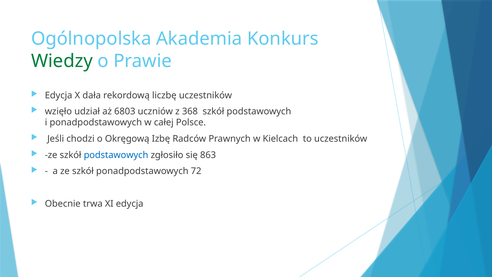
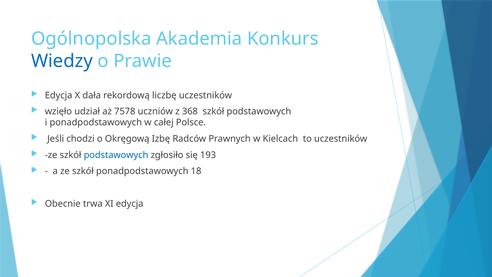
Wiedzy colour: green -> blue
6803: 6803 -> 7578
863: 863 -> 193
72: 72 -> 18
